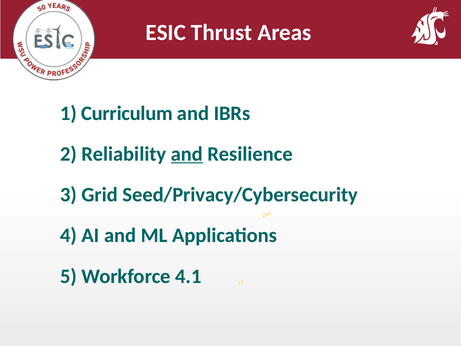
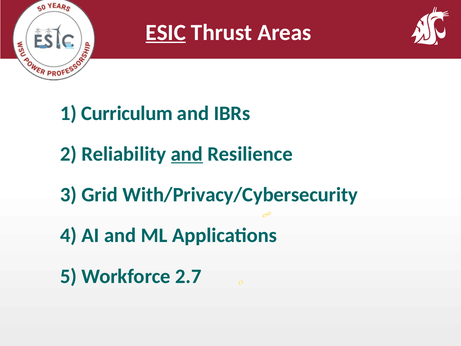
ESIC underline: none -> present
Seed/Privacy/Cybersecurity: Seed/Privacy/Cybersecurity -> With/Privacy/Cybersecurity
4.1: 4.1 -> 2.7
